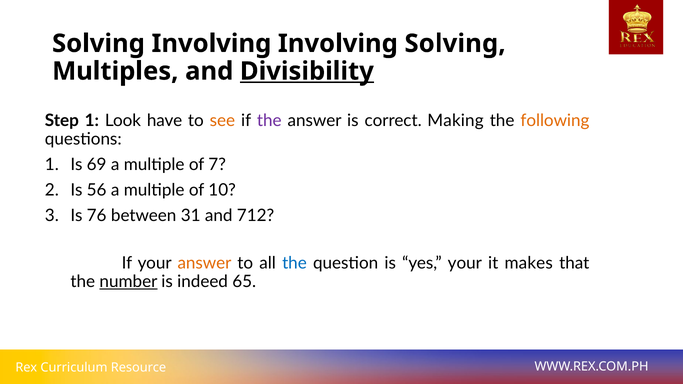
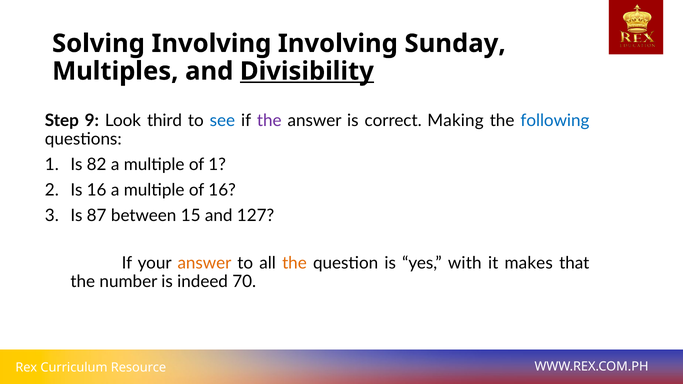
Involving Solving: Solving -> Sunday
Step 1: 1 -> 9
have: have -> third
see colour: orange -> blue
following colour: orange -> blue
69: 69 -> 82
of 7: 7 -> 1
Is 56: 56 -> 16
of 10: 10 -> 16
76: 76 -> 87
31: 31 -> 15
712: 712 -> 127
the at (294, 263) colour: blue -> orange
yes your: your -> with
number underline: present -> none
65: 65 -> 70
